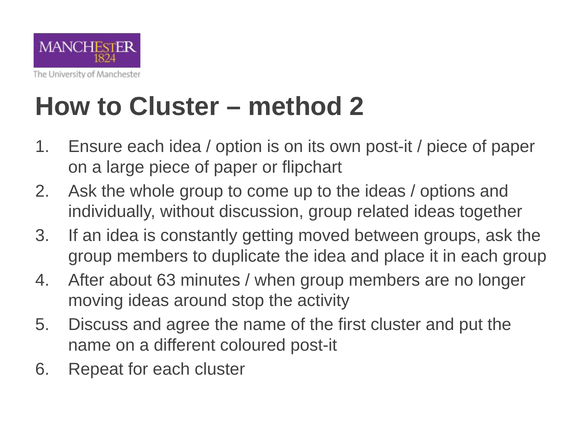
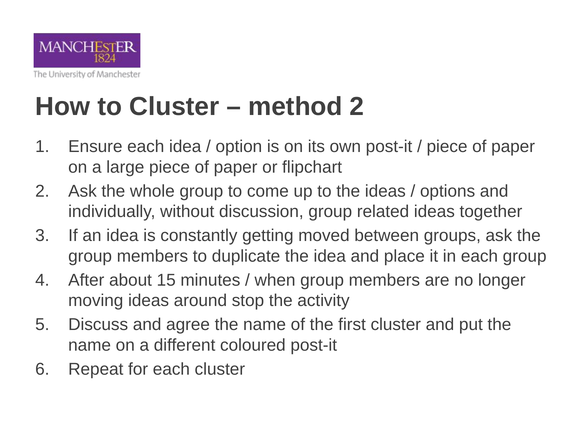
63: 63 -> 15
